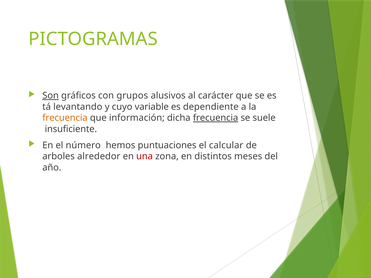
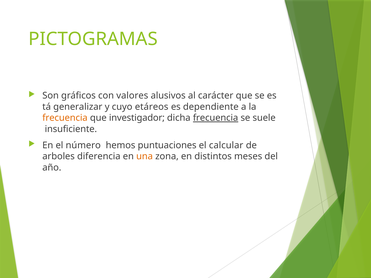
Son underline: present -> none
grupos: grupos -> valores
levantando: levantando -> generalizar
variable: variable -> etáreos
información;: información; -> investigador;
alrededor: alrededor -> diferencia
una colour: red -> orange
